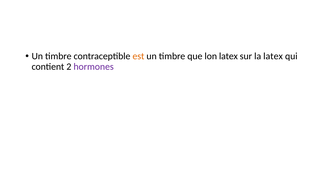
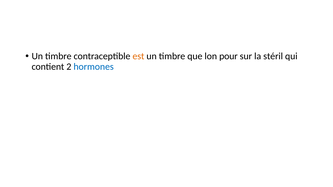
lon latex: latex -> pour
la latex: latex -> stéril
hormones colour: purple -> blue
